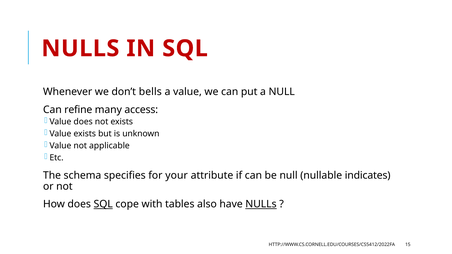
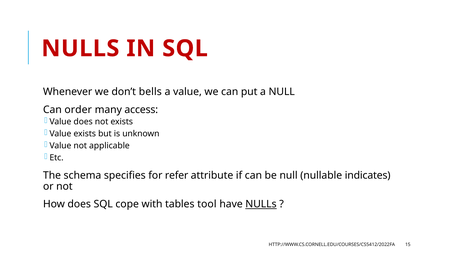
refine: refine -> order
your: your -> refer
SQL at (103, 204) underline: present -> none
also: also -> tool
